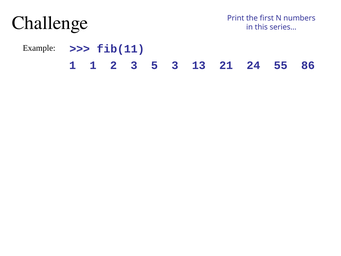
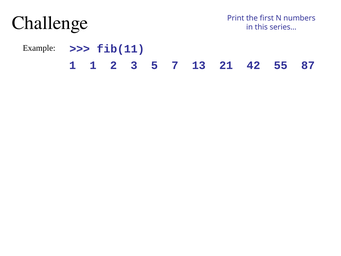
5 3: 3 -> 7
24: 24 -> 42
86: 86 -> 87
